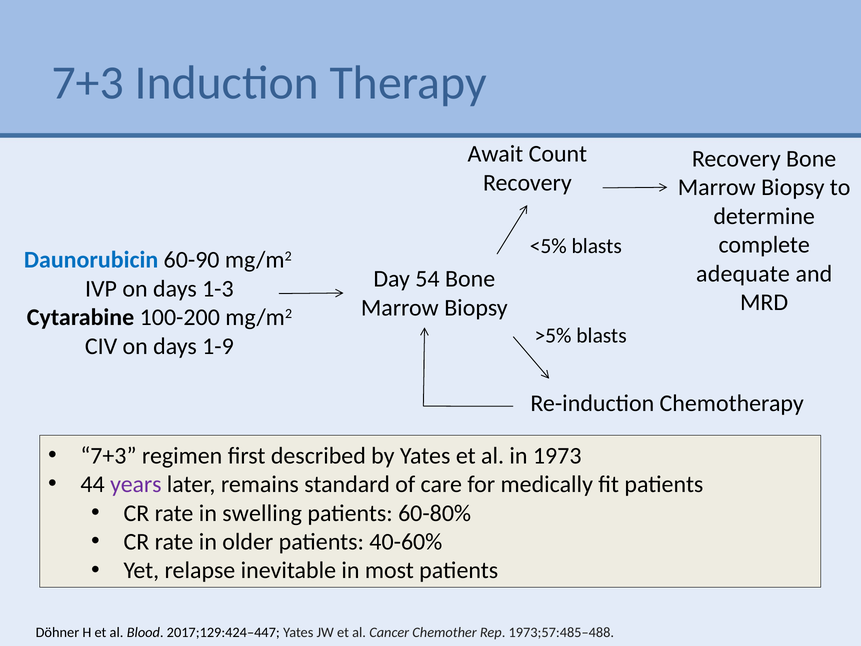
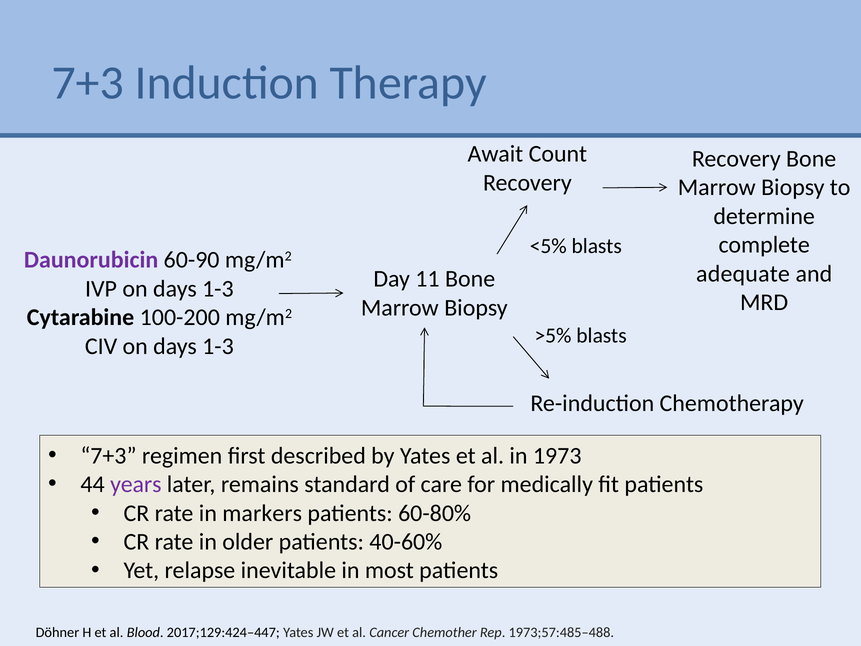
Daunorubicin colour: blue -> purple
54: 54 -> 11
CIV on days 1-9: 1-9 -> 1-3
swelling: swelling -> markers
